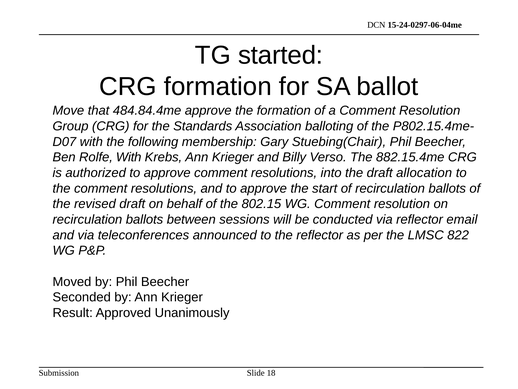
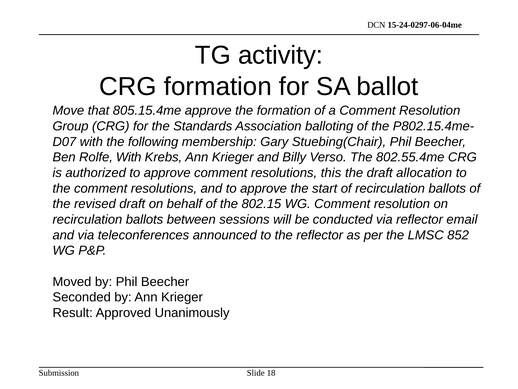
started: started -> activity
484.84.4me: 484.84.4me -> 805.15.4me
882.15.4me: 882.15.4me -> 802.55.4me
into: into -> this
822: 822 -> 852
